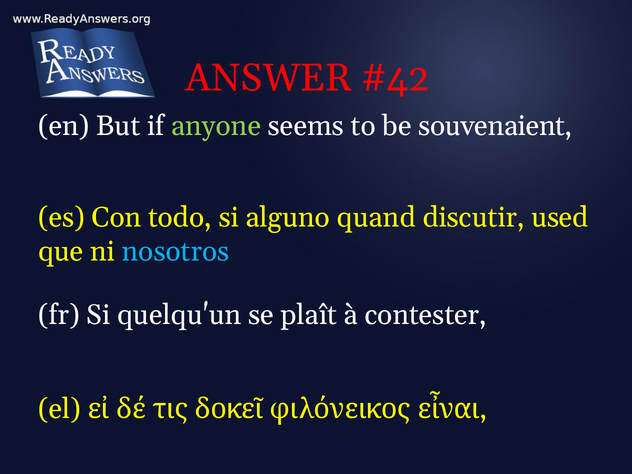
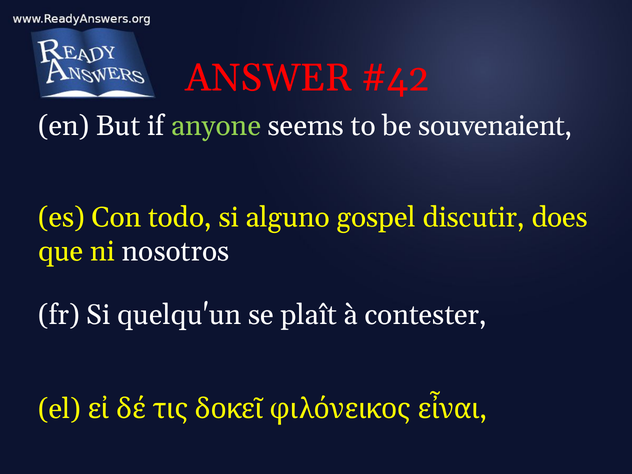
quand: quand -> gospel
used: used -> does
nosotros colour: light blue -> white
